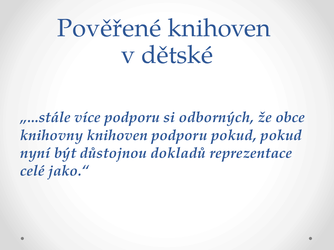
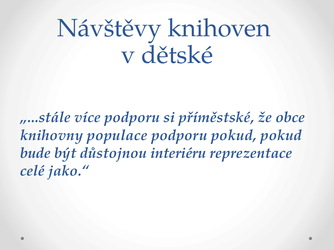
Pověřené: Pověřené -> Návštěvy
odborných: odborných -> příměstské
knihovny knihoven: knihoven -> populace
nyní: nyní -> bude
dokladů: dokladů -> interiéru
